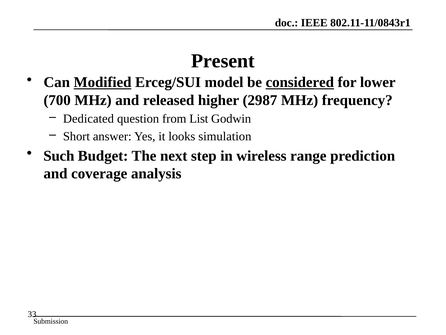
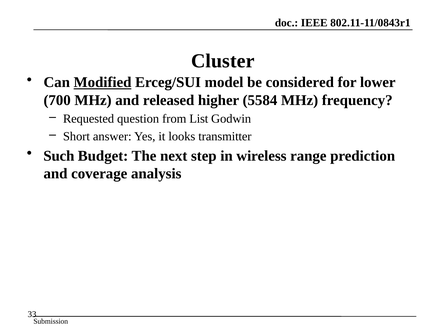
Present: Present -> Cluster
considered underline: present -> none
2987: 2987 -> 5584
Dedicated: Dedicated -> Requested
simulation: simulation -> transmitter
